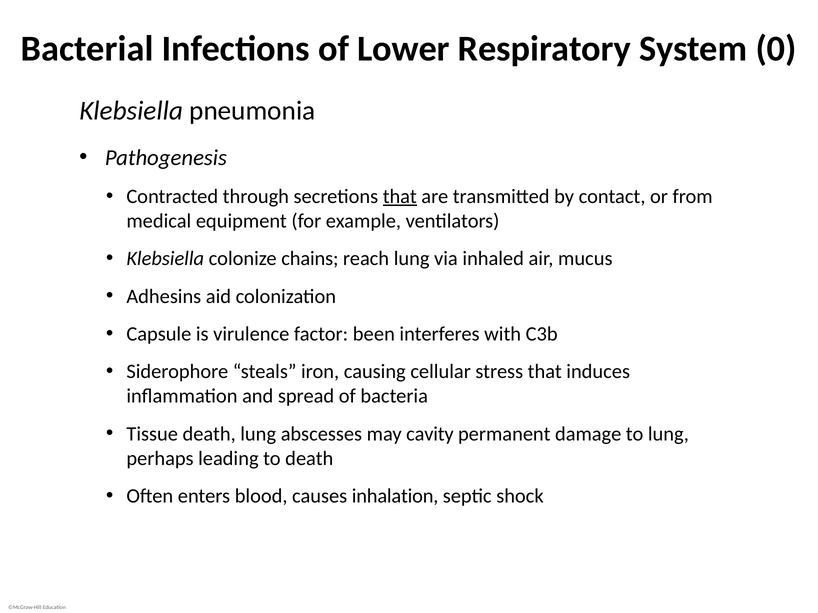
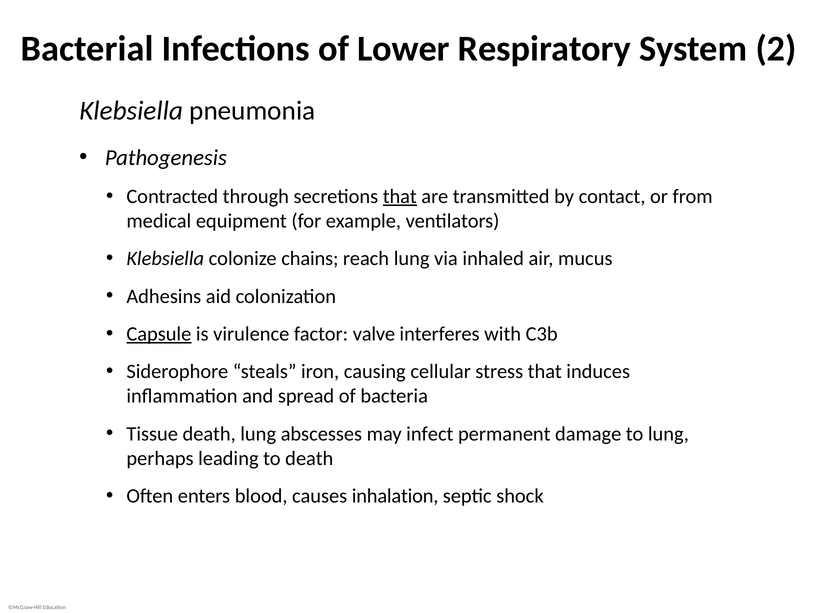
0: 0 -> 2
Capsule underline: none -> present
been: been -> valve
cavity: cavity -> infect
